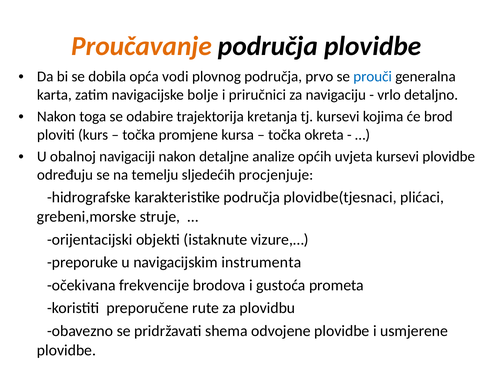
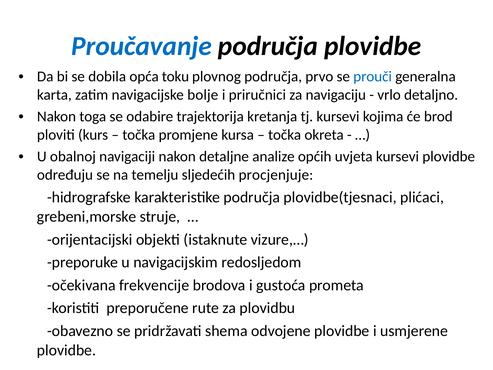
Proučavanje colour: orange -> blue
vodi: vodi -> toku
instrumenta: instrumenta -> redosljedom
